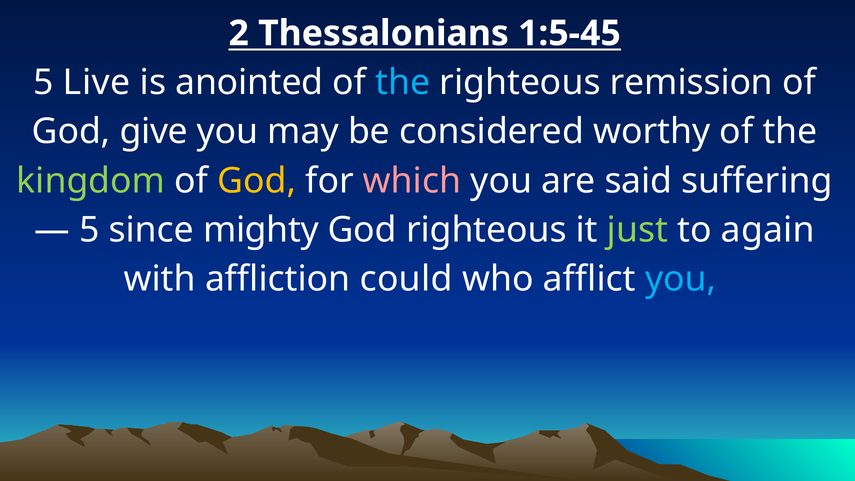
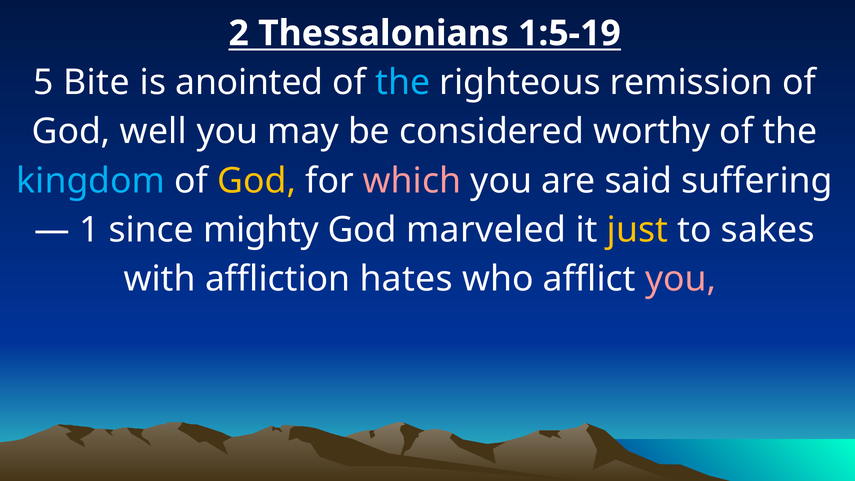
1:5-45: 1:5-45 -> 1:5-19
Live: Live -> Bite
give: give -> well
kingdom colour: light green -> light blue
5 at (89, 230): 5 -> 1
God righteous: righteous -> marveled
just colour: light green -> yellow
again: again -> sakes
could: could -> hates
you at (681, 279) colour: light blue -> pink
